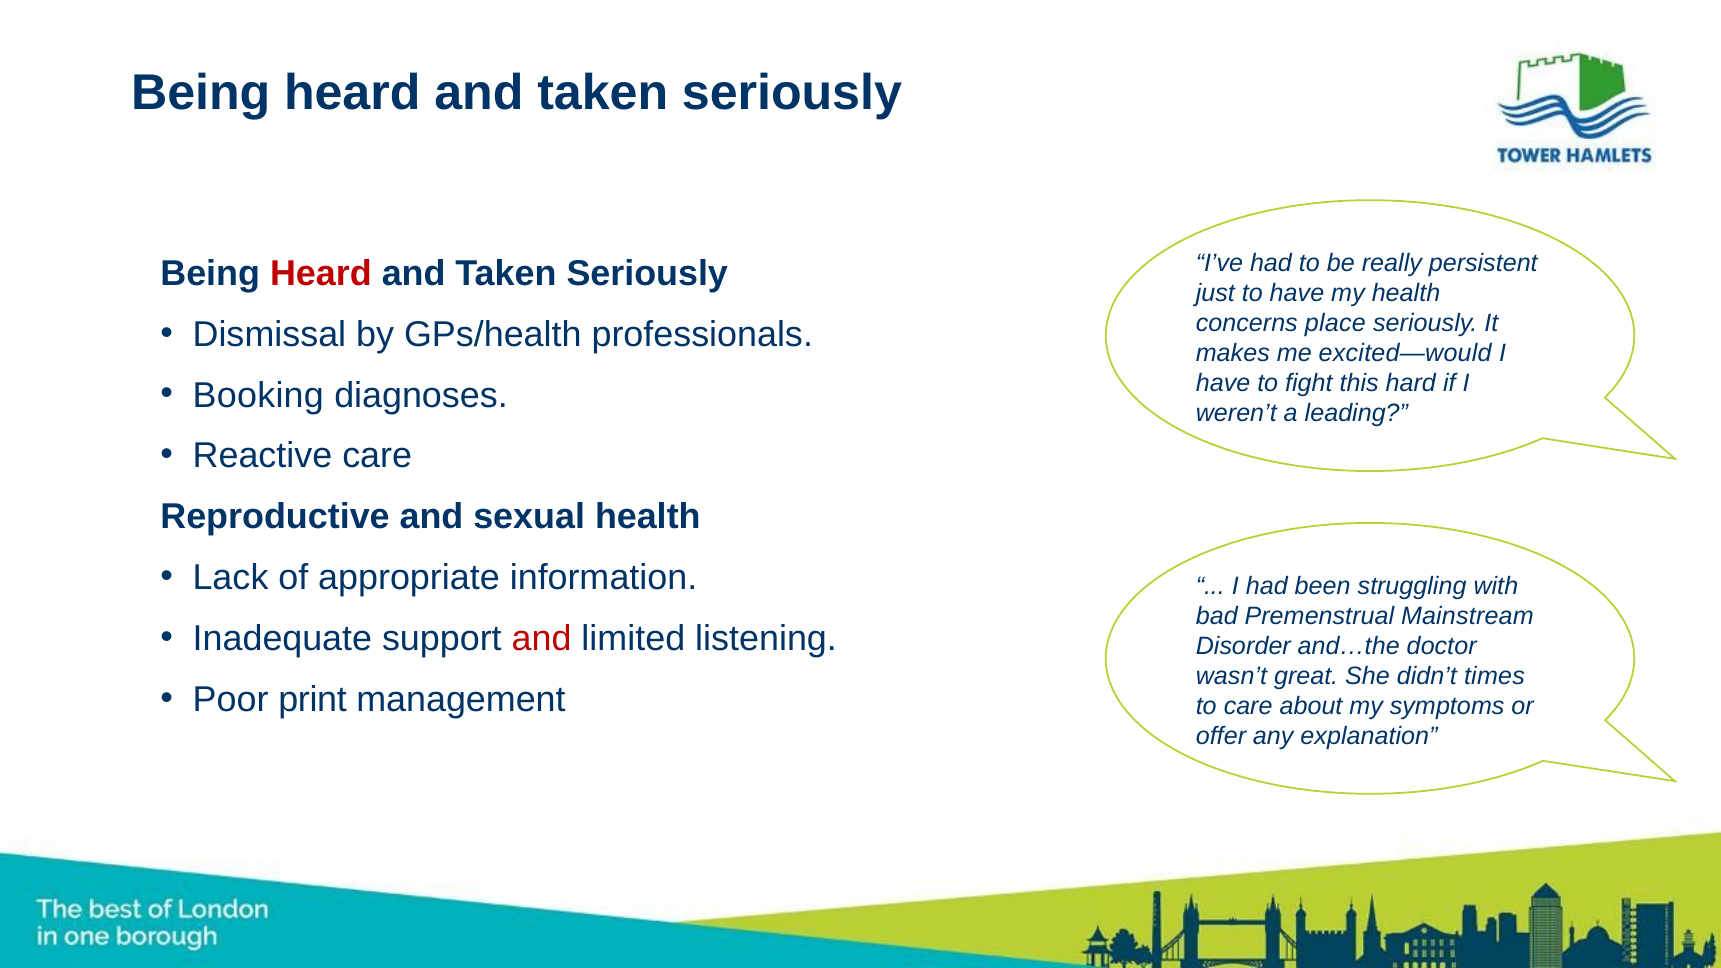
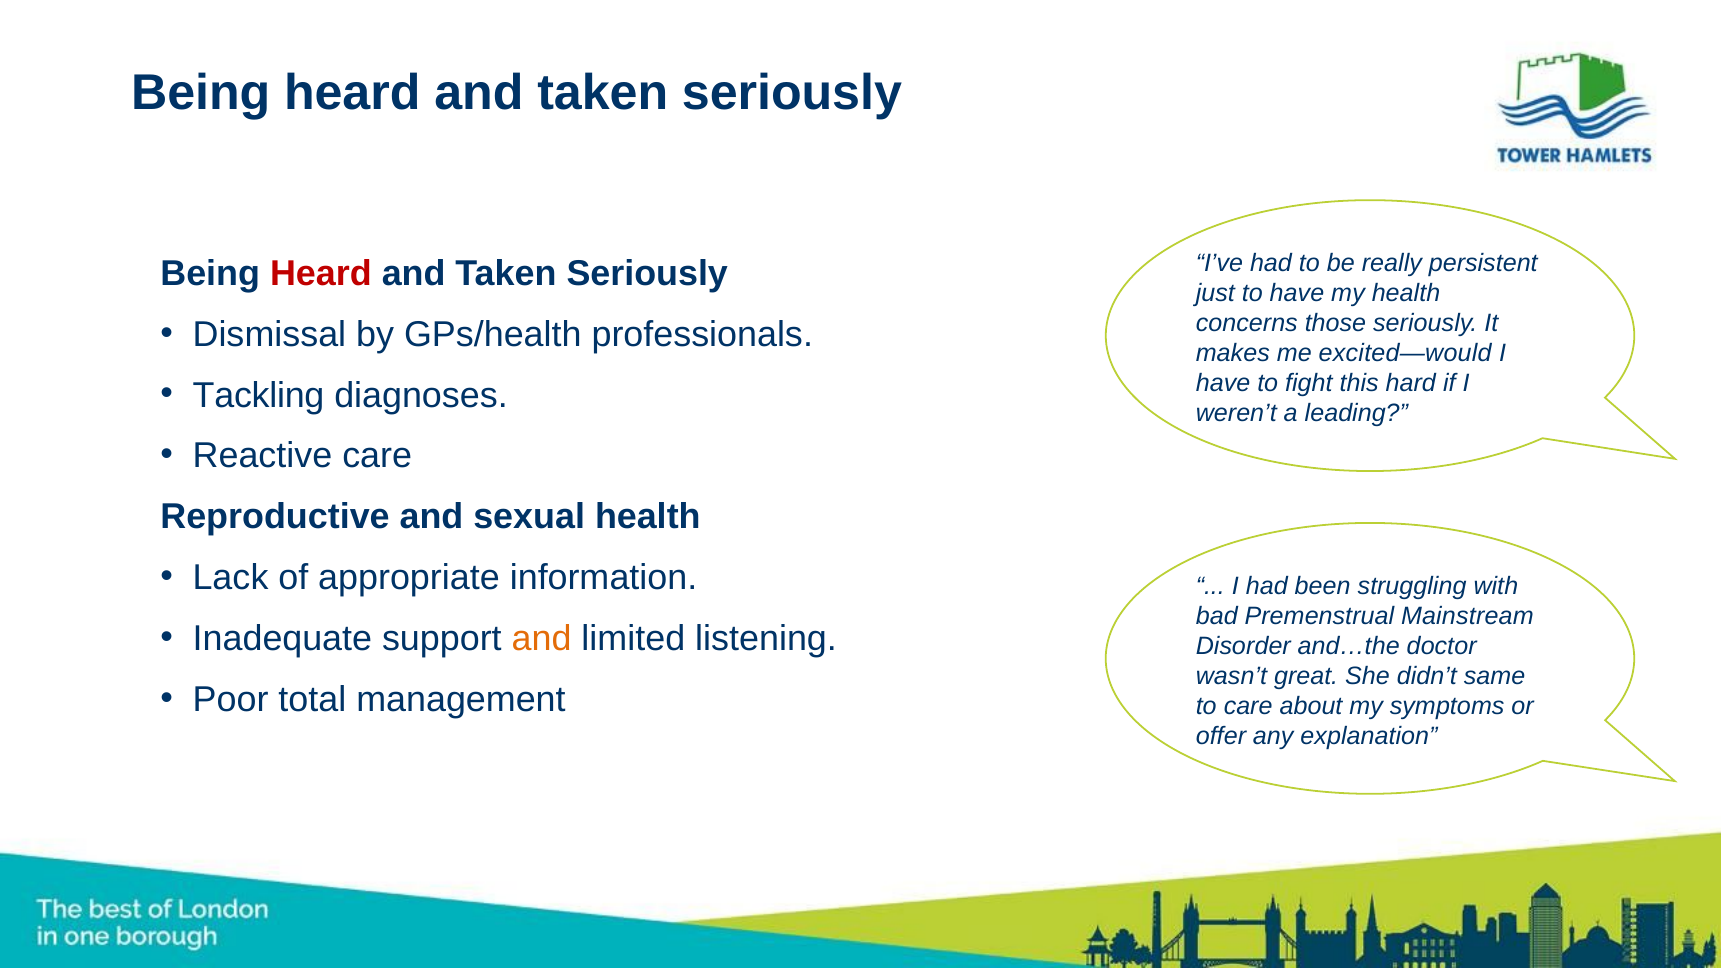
place: place -> those
Booking: Booking -> Tackling
and at (542, 639) colour: red -> orange
times: times -> same
print: print -> total
